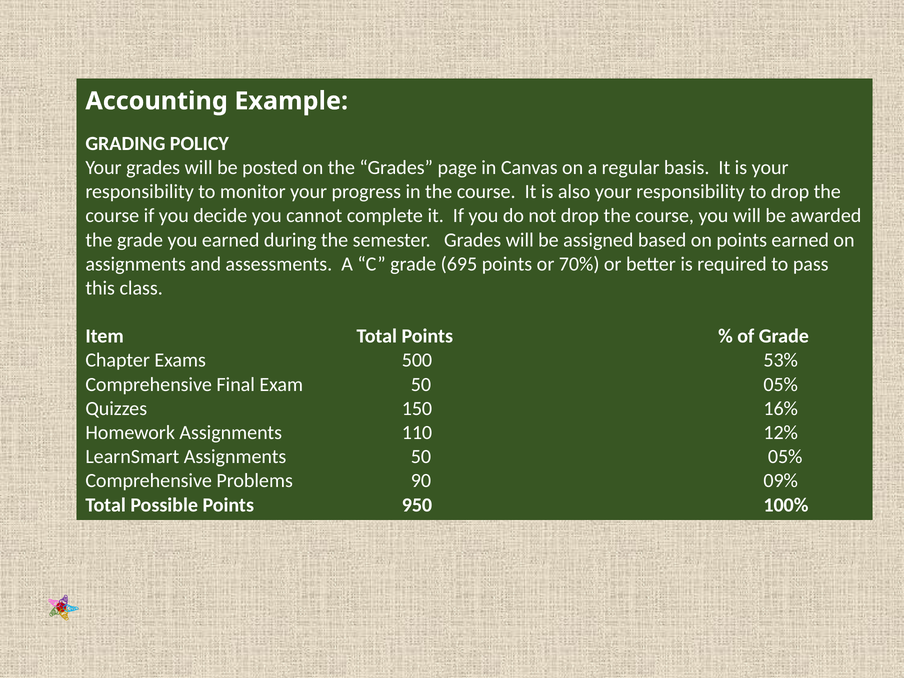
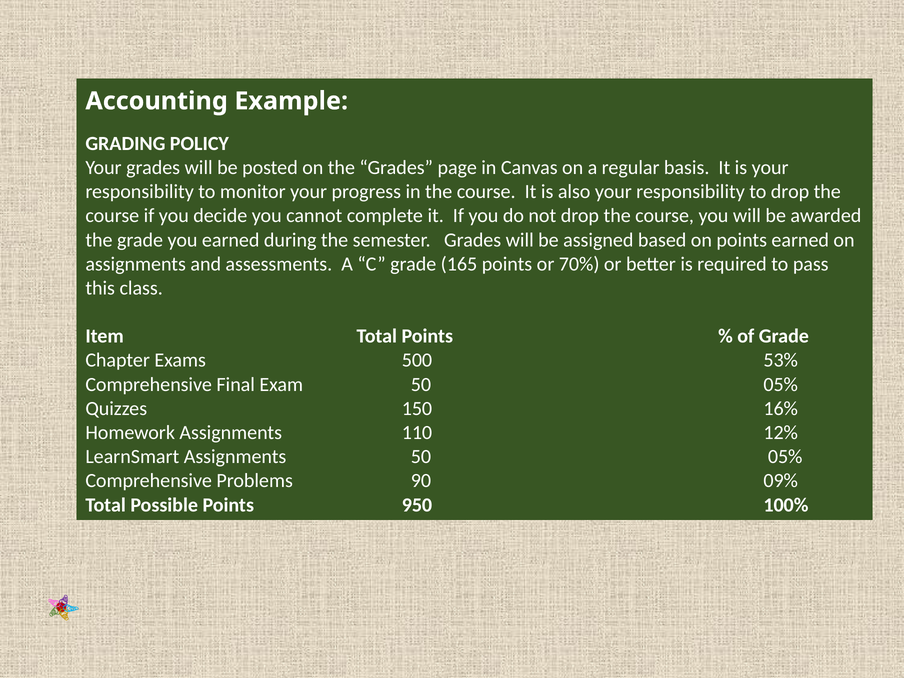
695: 695 -> 165
